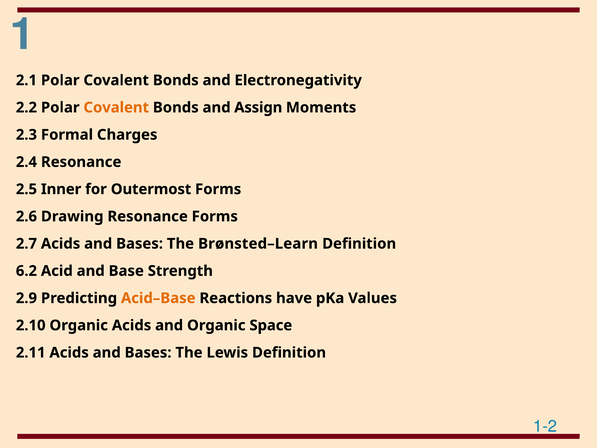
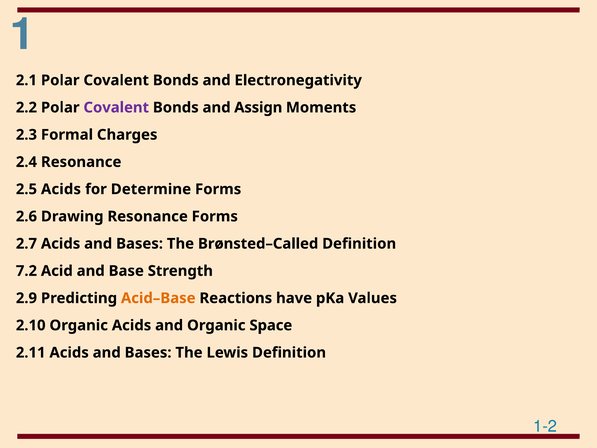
Covalent at (116, 107) colour: orange -> purple
2.5 Inner: Inner -> Acids
Outermost: Outermost -> Determine
Brønsted–Learn: Brønsted–Learn -> Brønsted–Called
6.2: 6.2 -> 7.2
